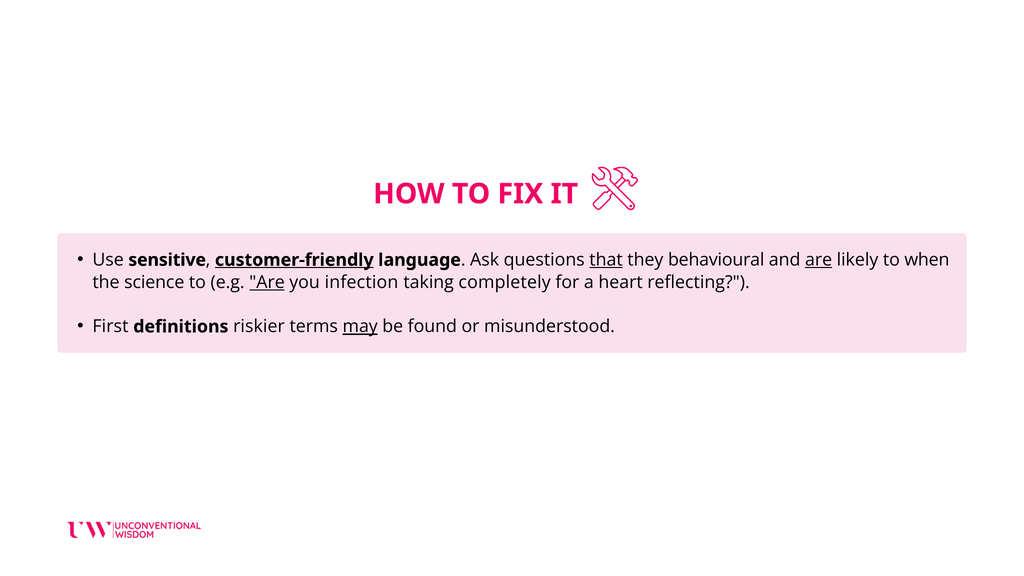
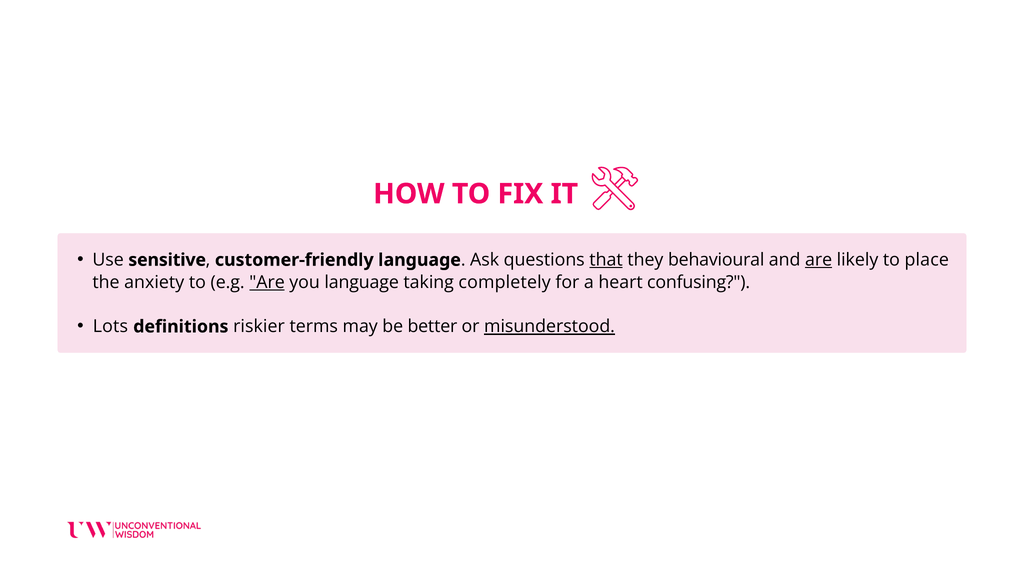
customer-friendly underline: present -> none
when: when -> place
science: science -> anxiety
you infection: infection -> language
reflecting: reflecting -> confusing
First: First -> Lots
may underline: present -> none
found: found -> better
misunderstood underline: none -> present
